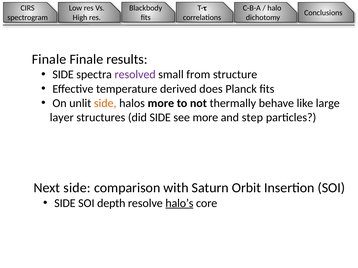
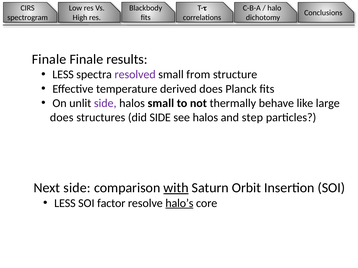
SIDE at (63, 75): SIDE -> LESS
side at (105, 103) colour: orange -> purple
halos more: more -> small
layer at (62, 118): layer -> does
see more: more -> halos
with underline: none -> present
SIDE at (65, 203): SIDE -> LESS
depth: depth -> factor
